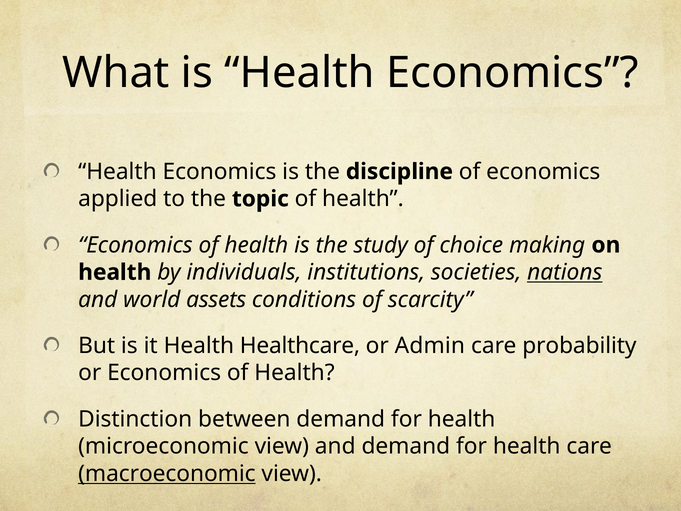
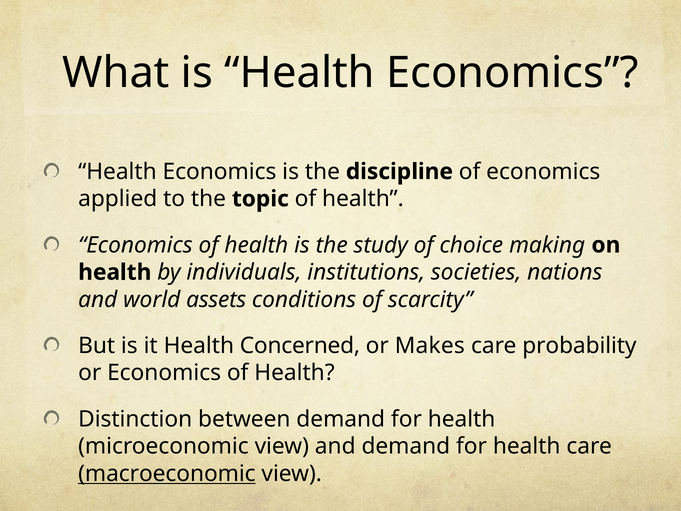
nations underline: present -> none
Healthcare: Healthcare -> Concerned
Admin: Admin -> Makes
